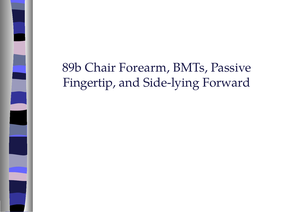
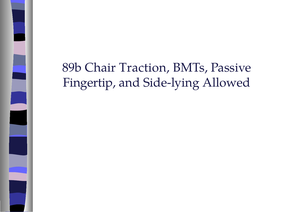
Forearm: Forearm -> Traction
Forward: Forward -> Allowed
